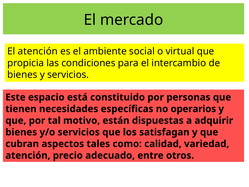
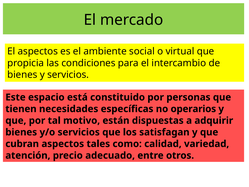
El atención: atención -> aspectos
